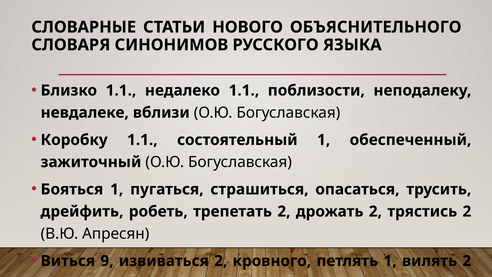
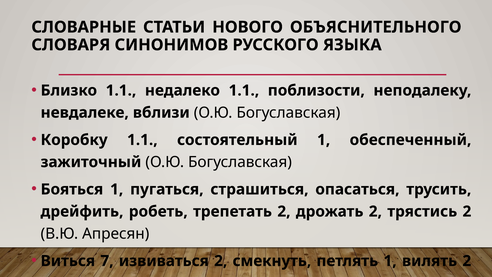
9: 9 -> 7
кровного: кровного -> смекнуть
